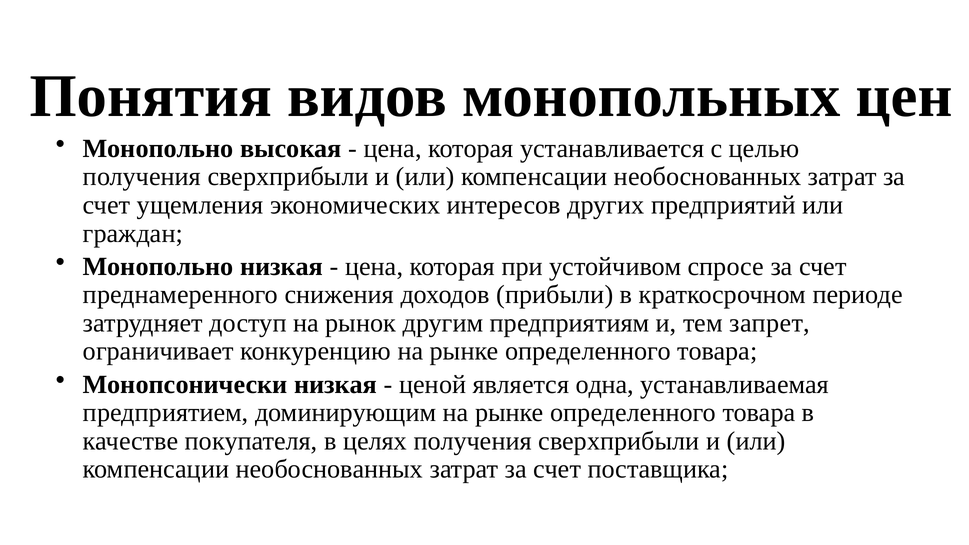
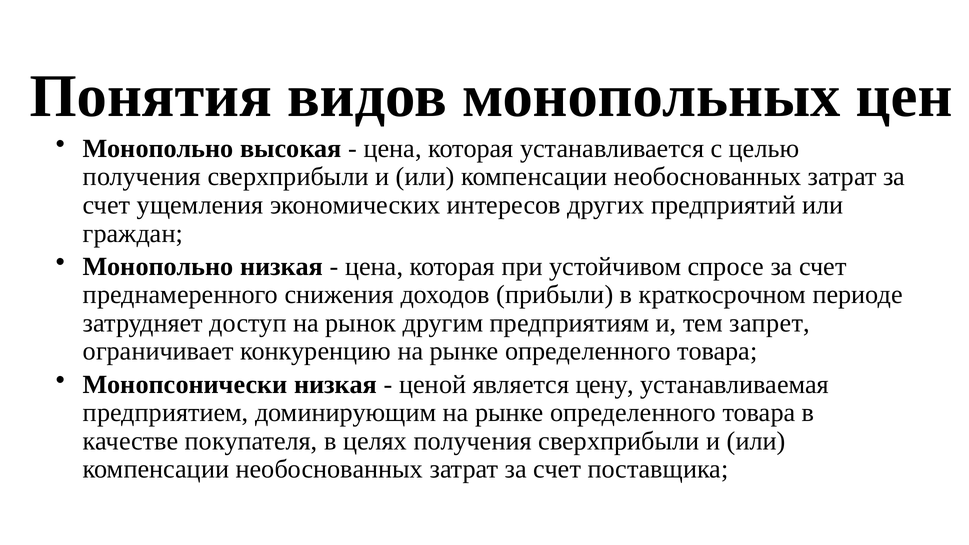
одна: одна -> цену
